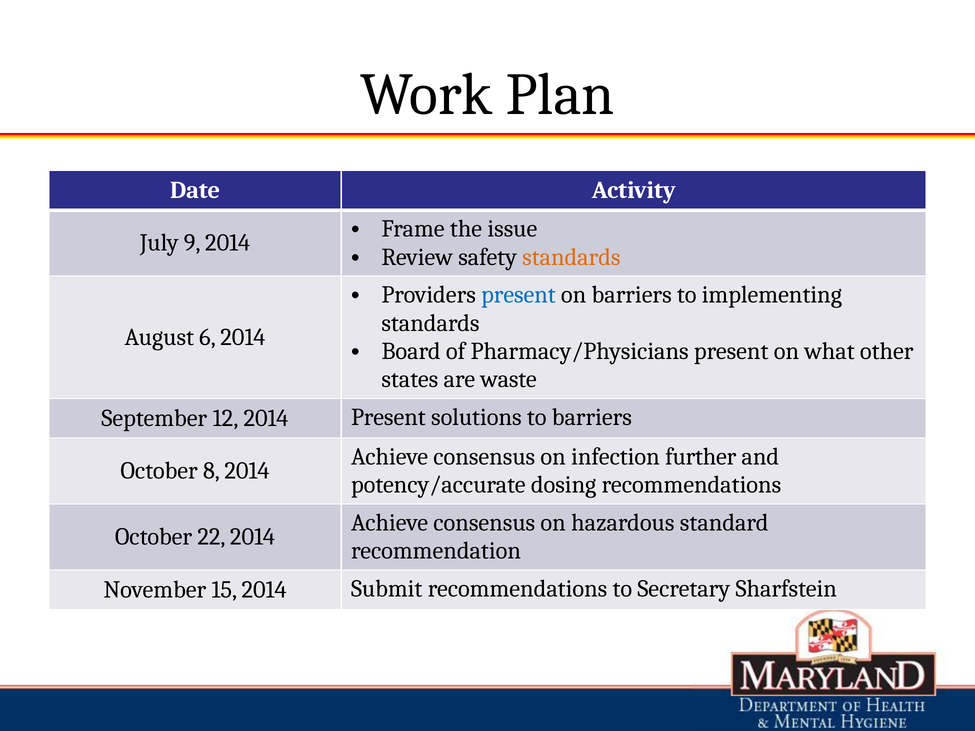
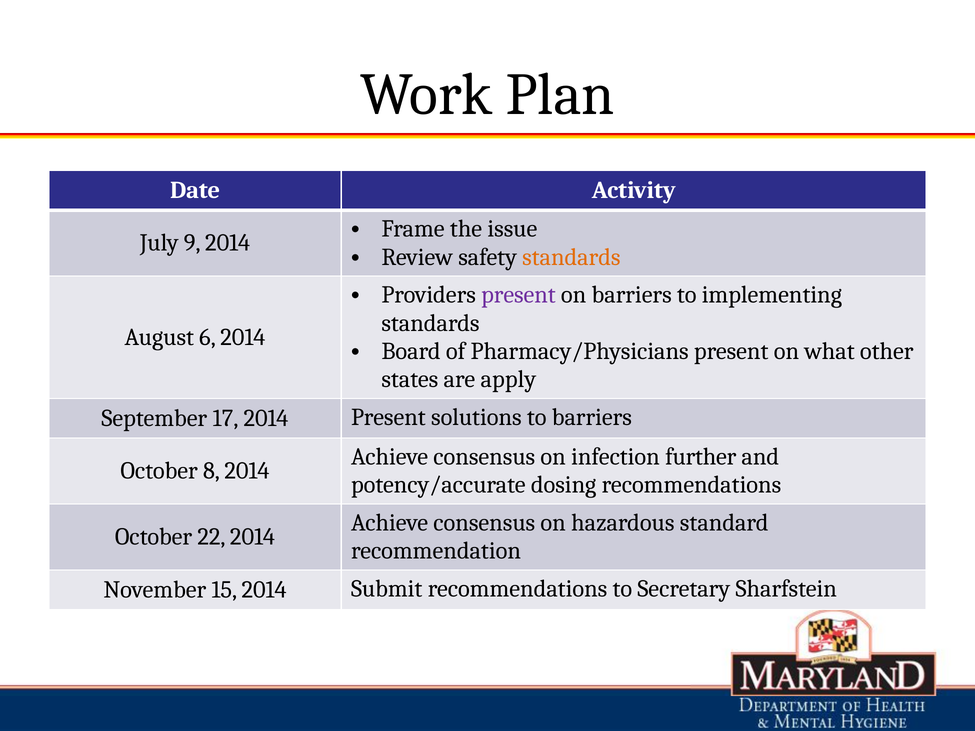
present at (518, 295) colour: blue -> purple
waste: waste -> apply
12: 12 -> 17
